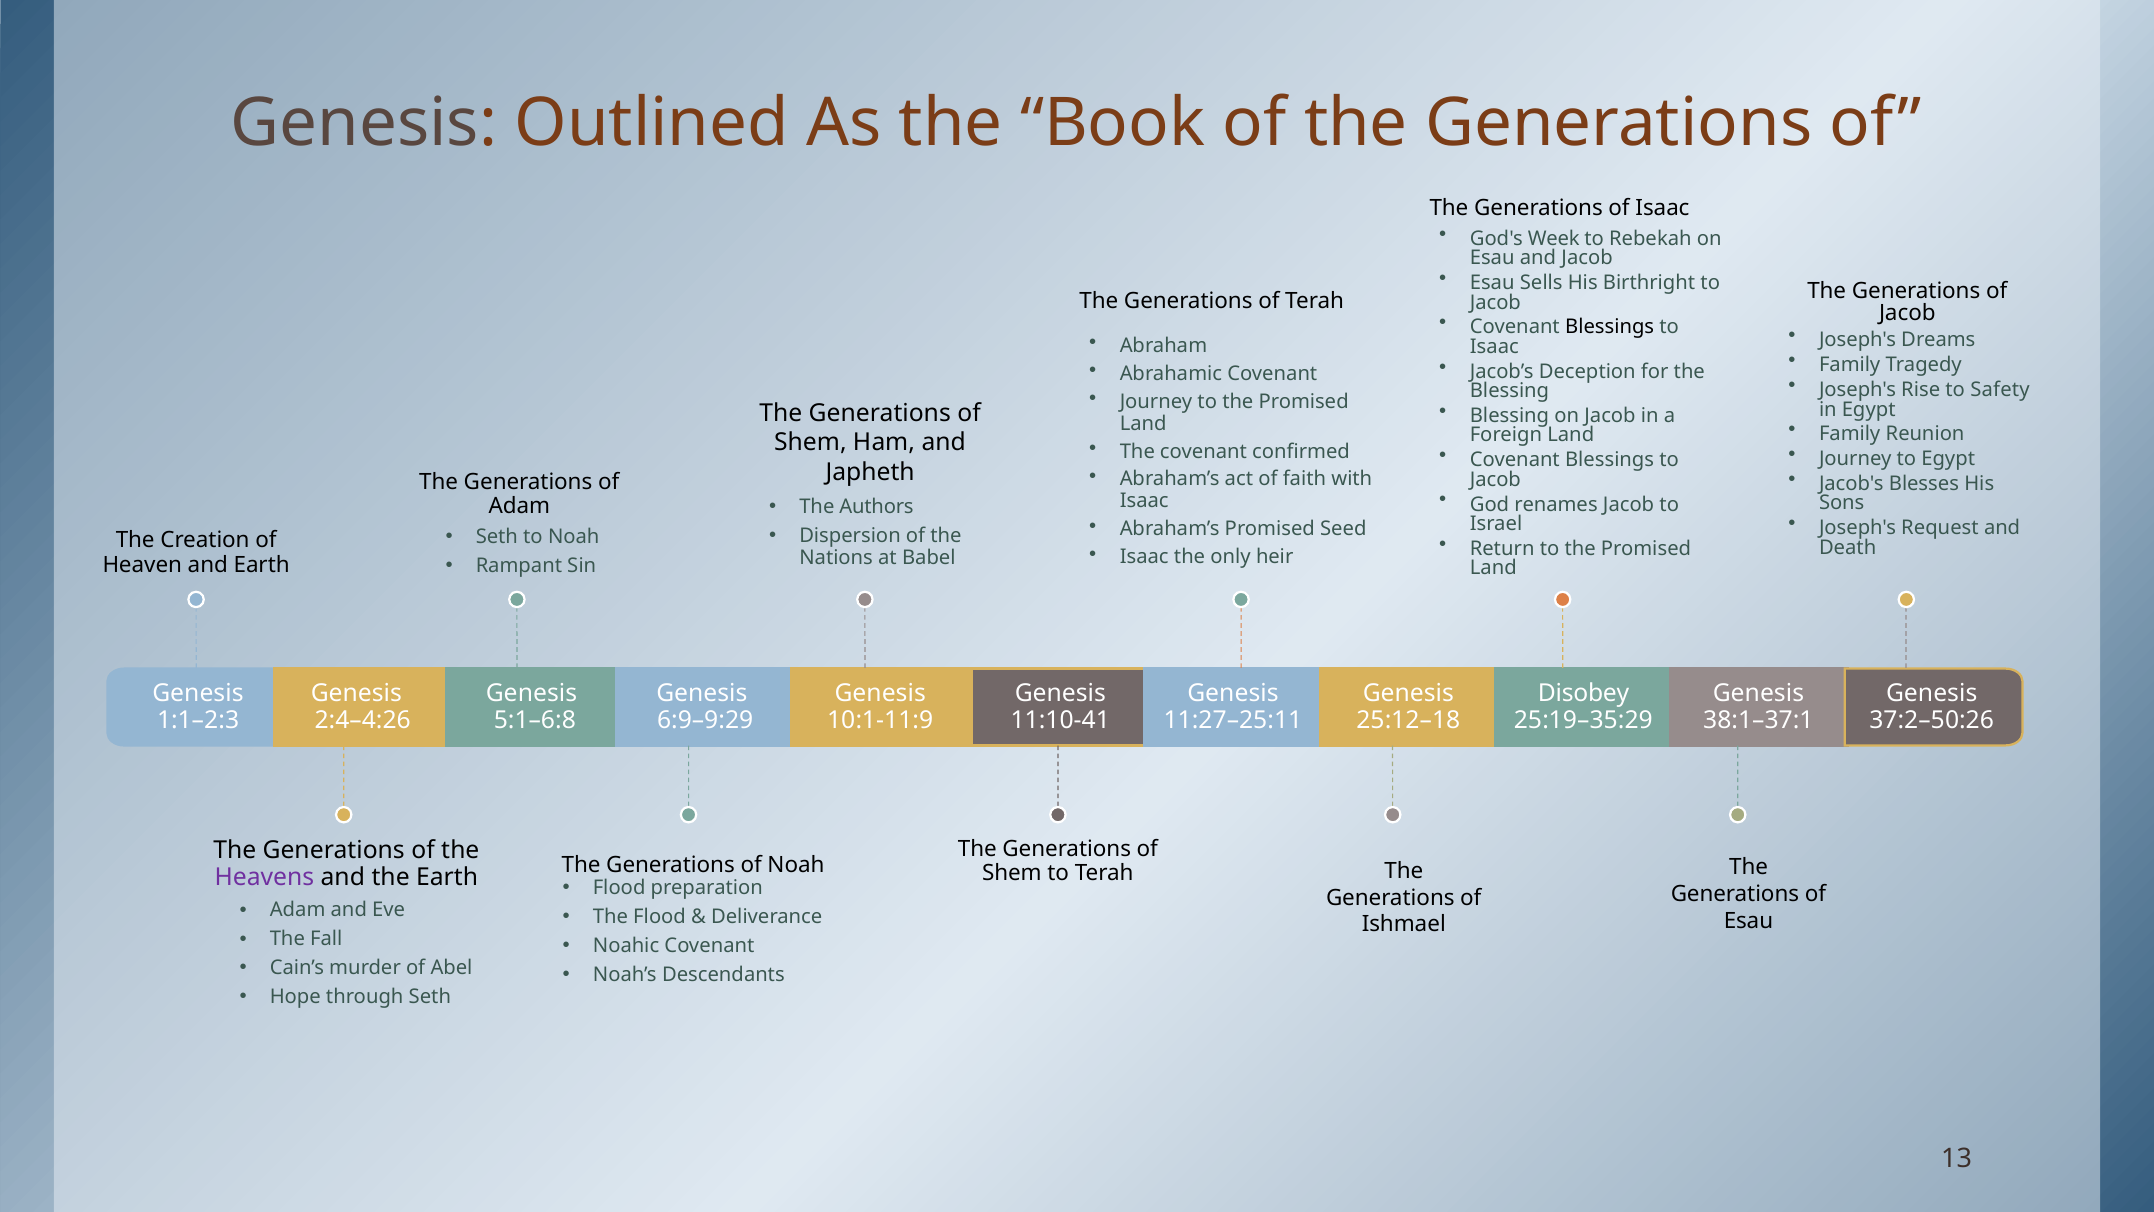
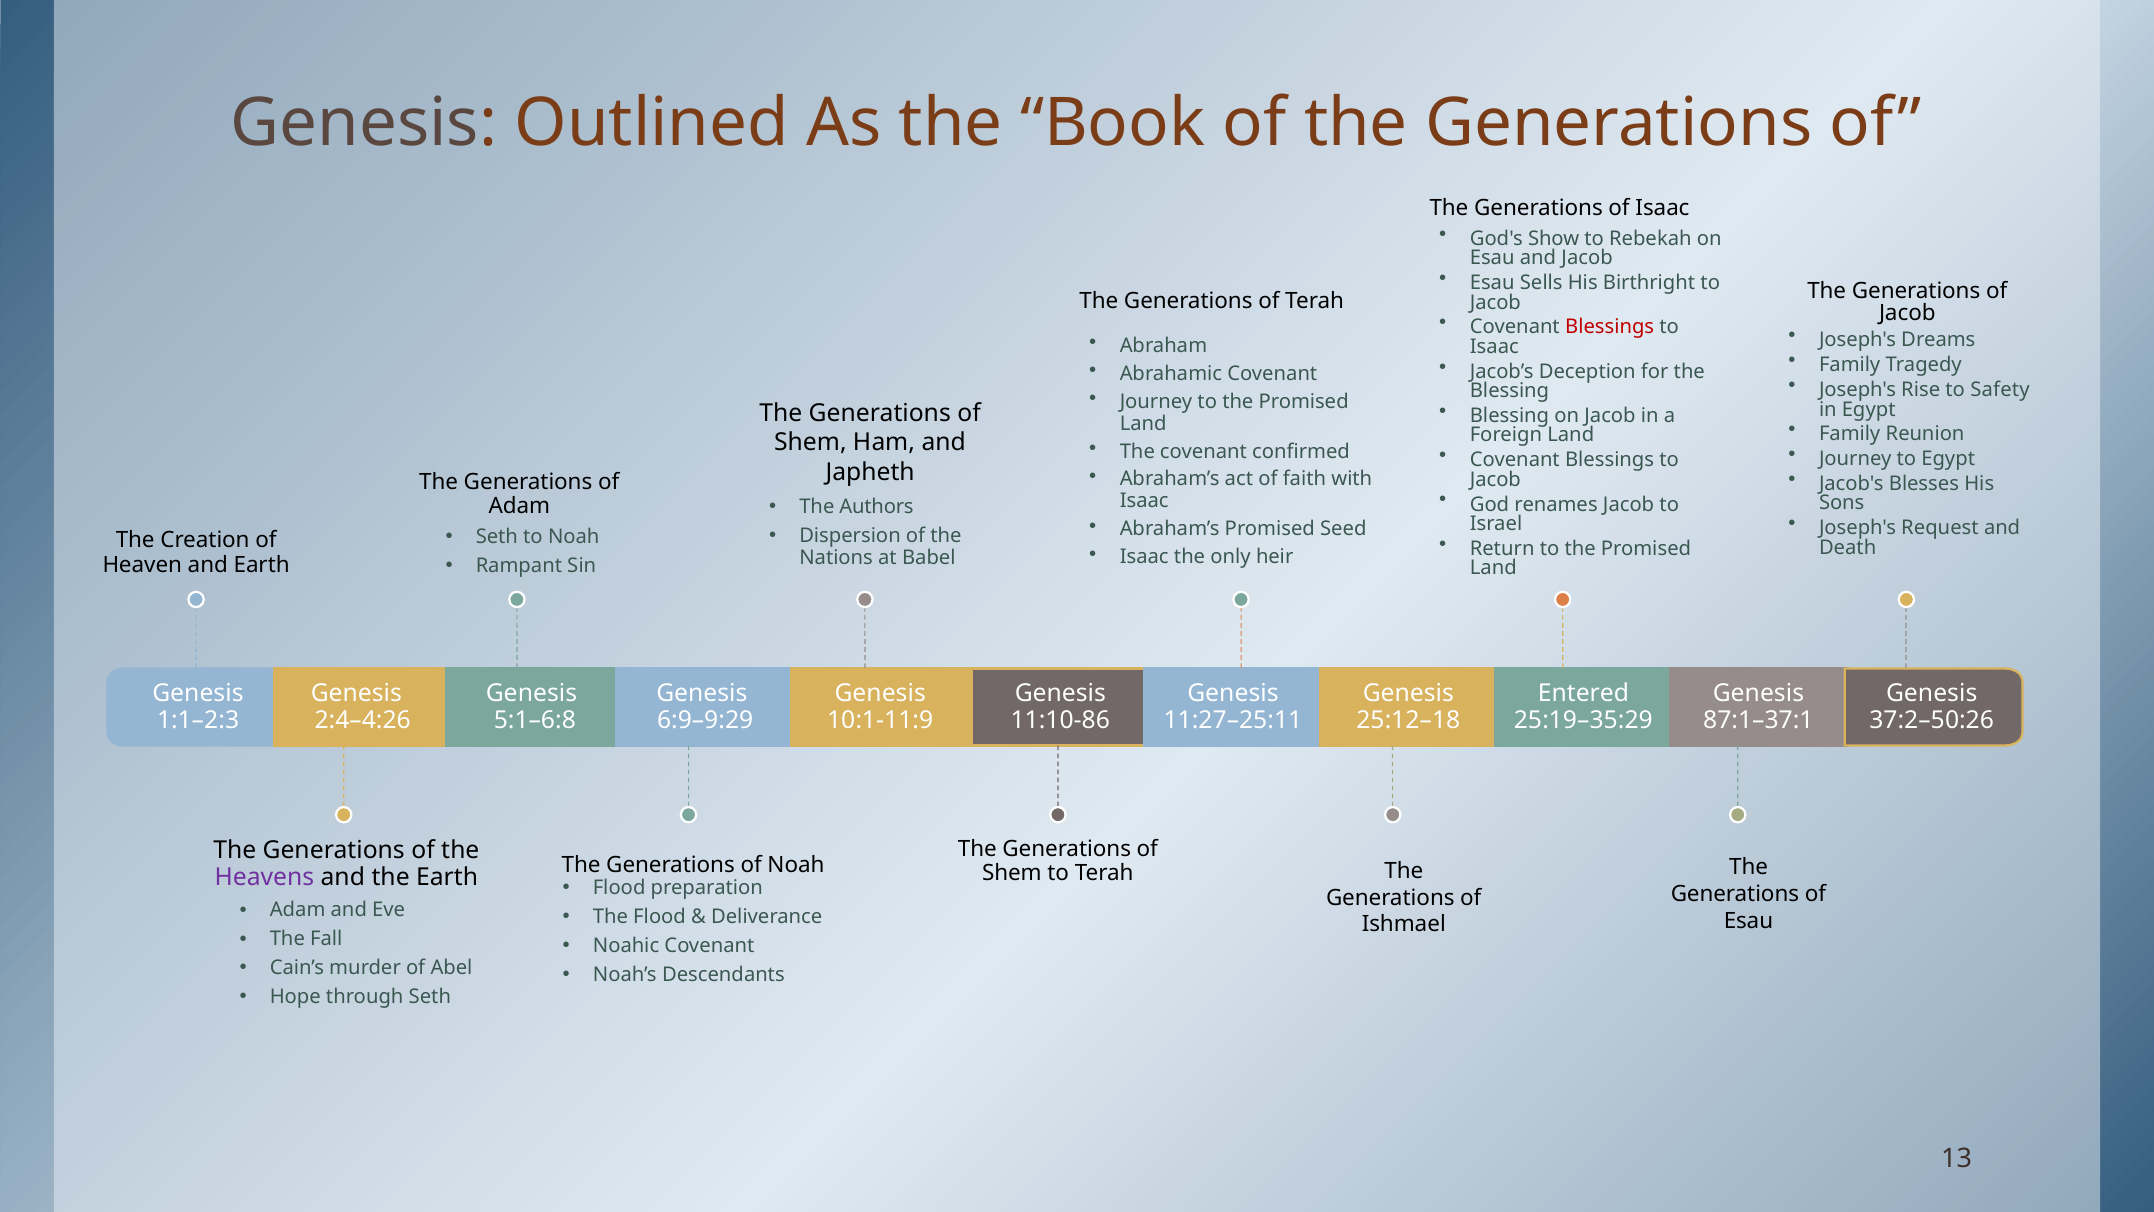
Week: Week -> Show
Blessings at (1610, 327) colour: black -> red
Disobey: Disobey -> Entered
11:10-41: 11:10-41 -> 11:10-86
38:1–37:1: 38:1–37:1 -> 87:1–37:1
